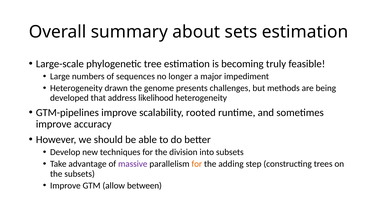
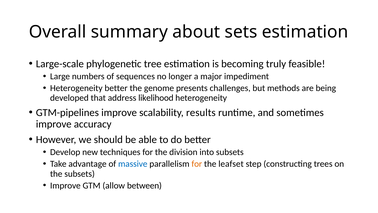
Heterogeneity drawn: drawn -> better
rooted: rooted -> results
massive colour: purple -> blue
adding: adding -> leafset
